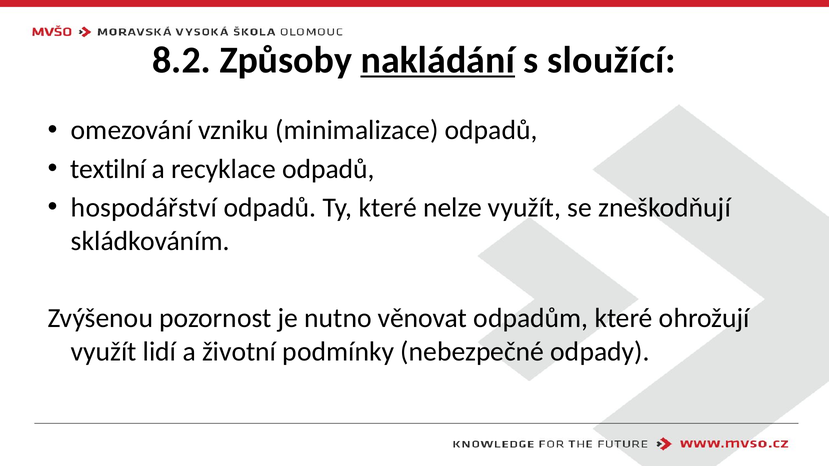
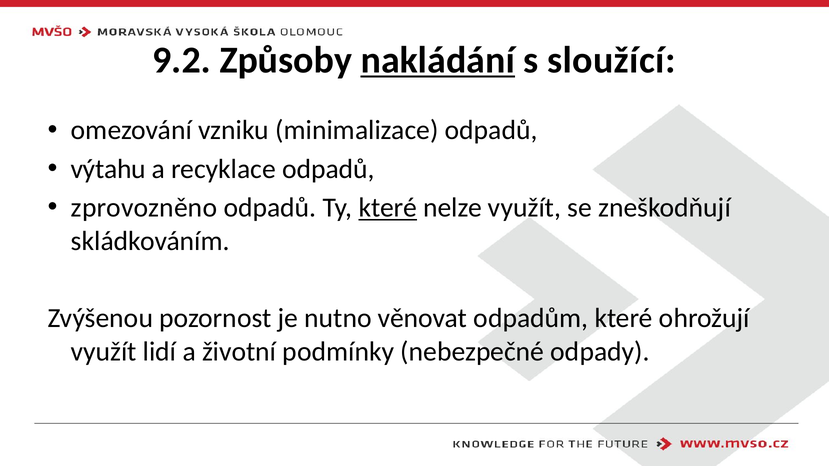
8.2: 8.2 -> 9.2
textilní: textilní -> výtahu
hospodářství: hospodářství -> zprovozněno
které at (388, 208) underline: none -> present
